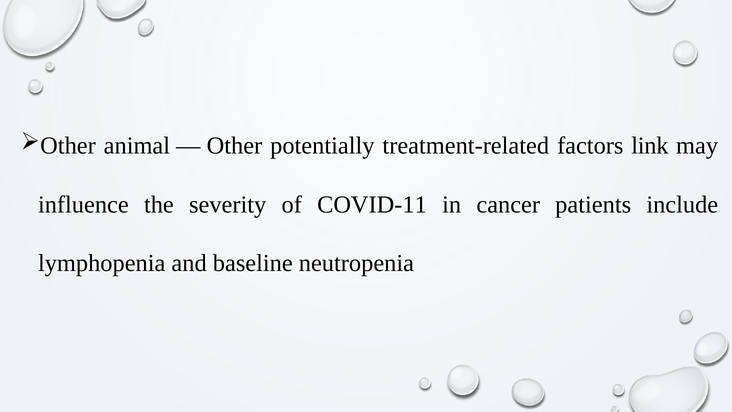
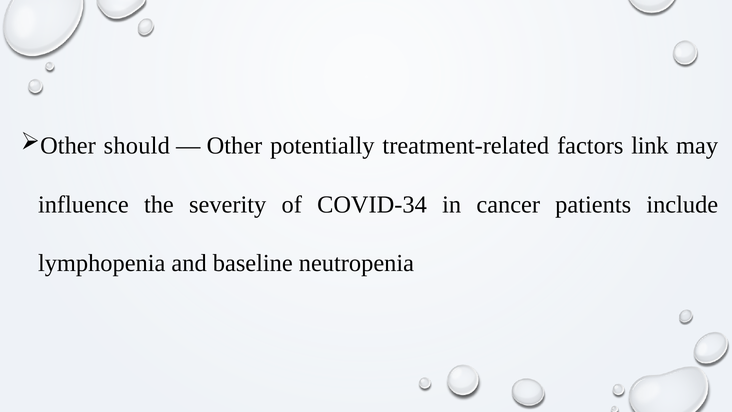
animal: animal -> should
COVID-11: COVID-11 -> COVID-34
